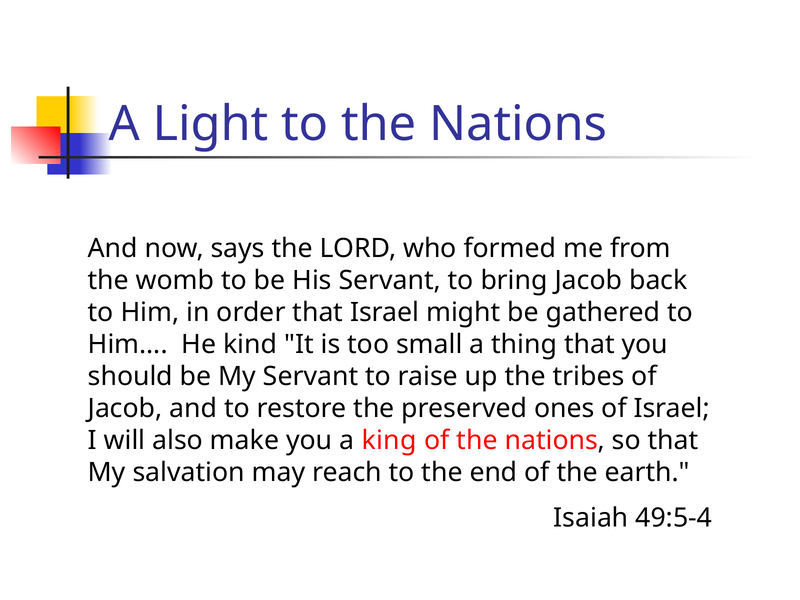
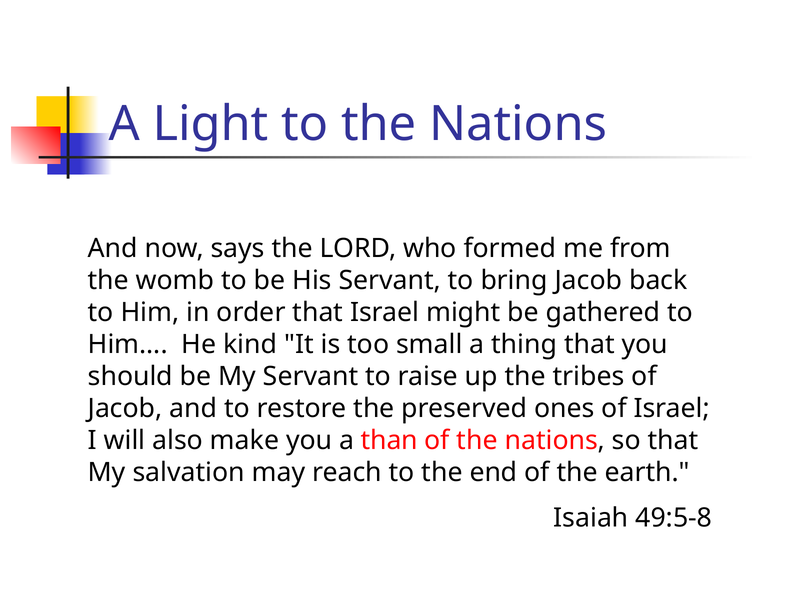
king: king -> than
49:5-4: 49:5-4 -> 49:5-8
